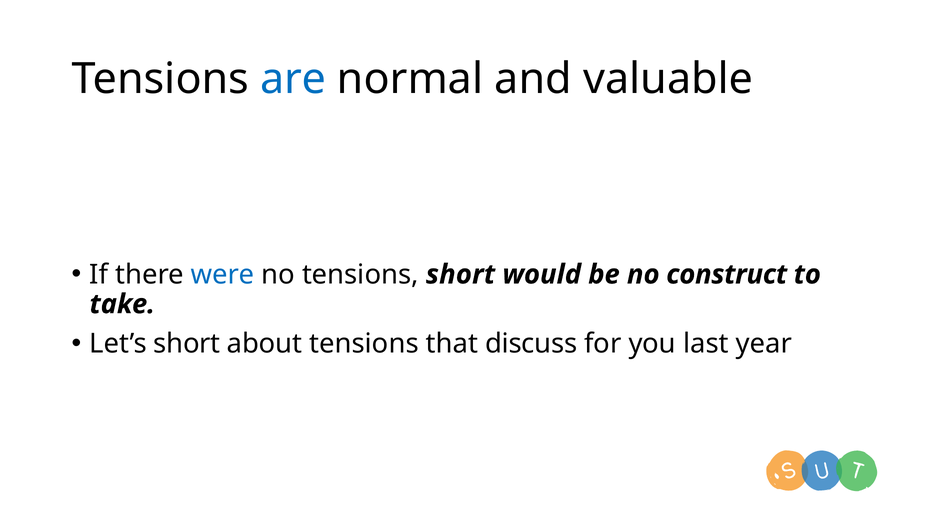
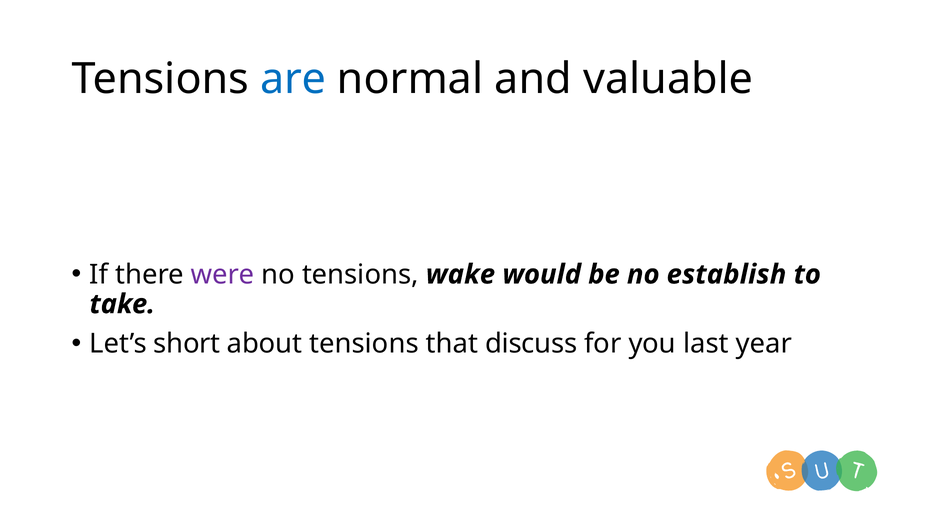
were colour: blue -> purple
tensions short: short -> wake
construct: construct -> establish
